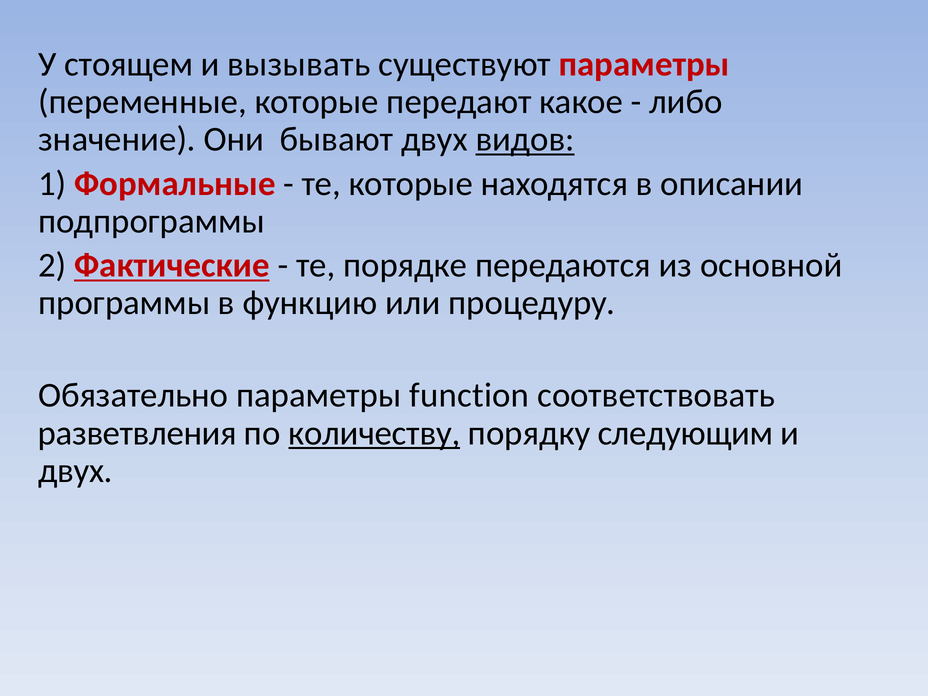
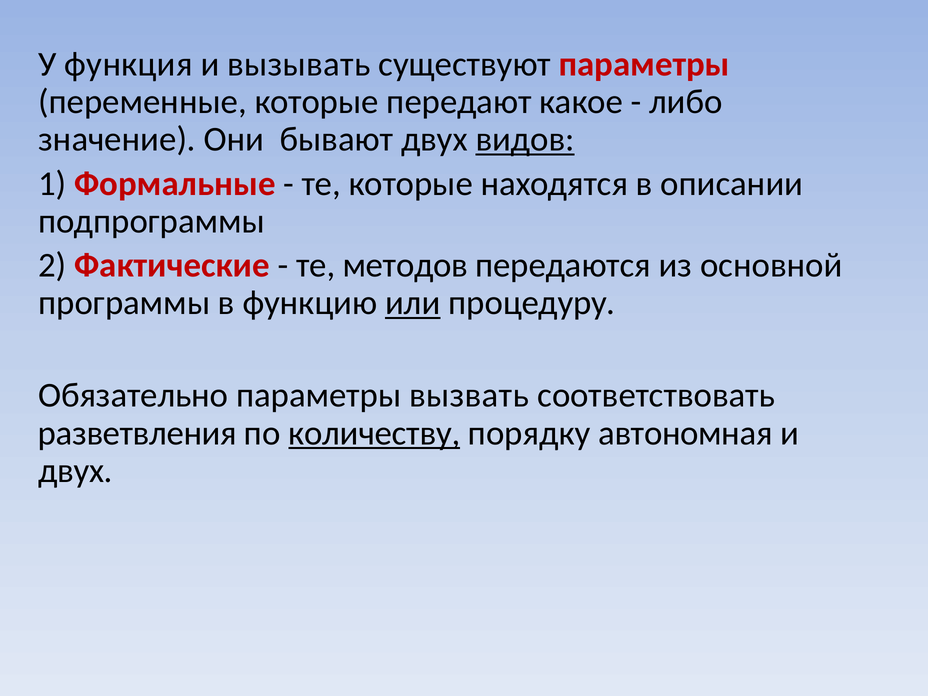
стоящем: стоящем -> функция
Фактические underline: present -> none
порядке: порядке -> методов
или underline: none -> present
function: function -> вызвать
следующим: следующим -> автономная
